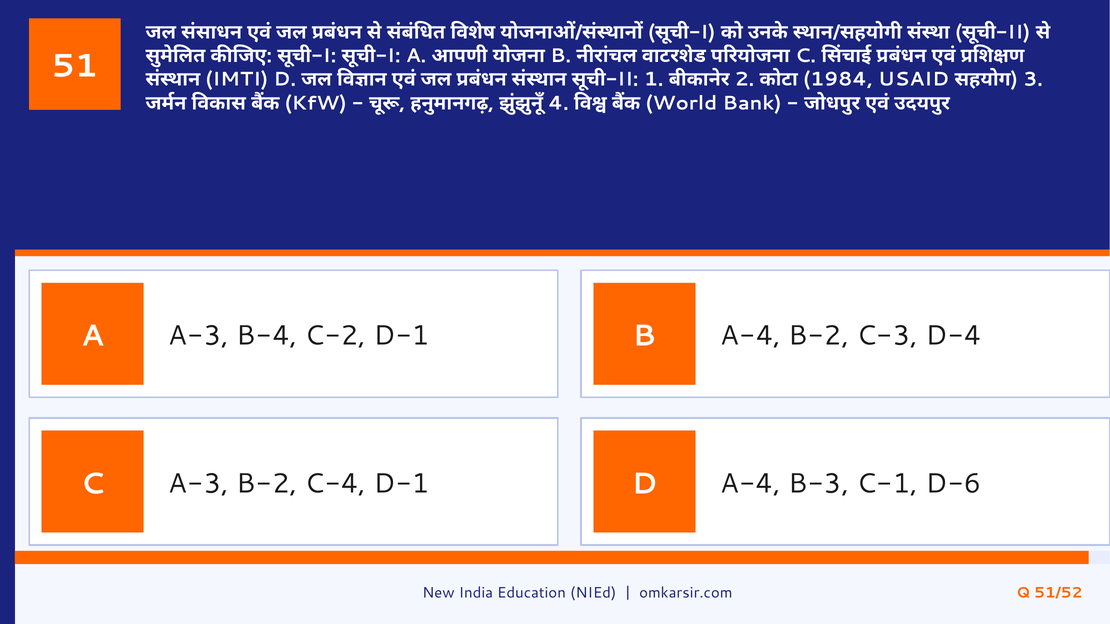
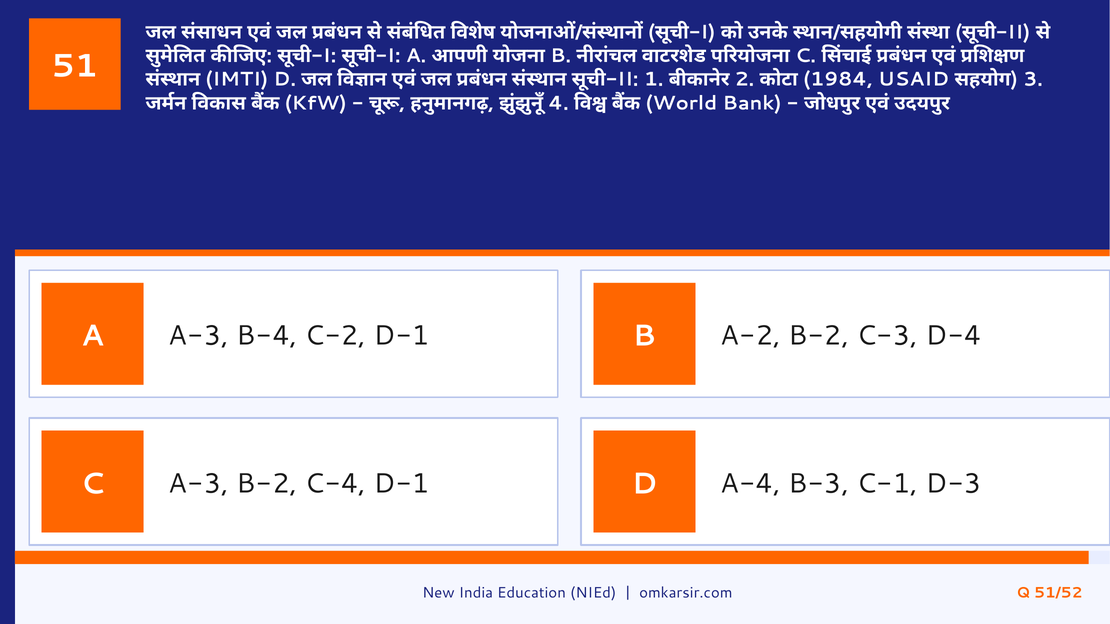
B A-4: A-4 -> A-2
D-6: D-6 -> D-3
